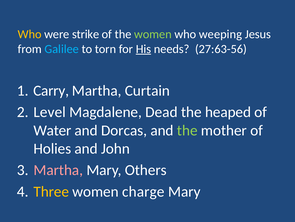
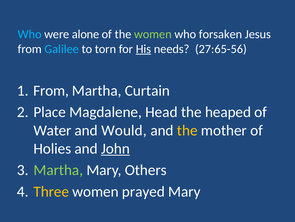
Who at (30, 34) colour: yellow -> light blue
strike: strike -> alone
weeping: weeping -> forsaken
27:63-56: 27:63-56 -> 27:65-56
Carry at (51, 90): Carry -> From
Level: Level -> Place
Dead: Dead -> Head
Dorcas: Dorcas -> Would
the at (187, 130) colour: light green -> yellow
John underline: none -> present
Martha at (58, 170) colour: pink -> light green
charge: charge -> prayed
